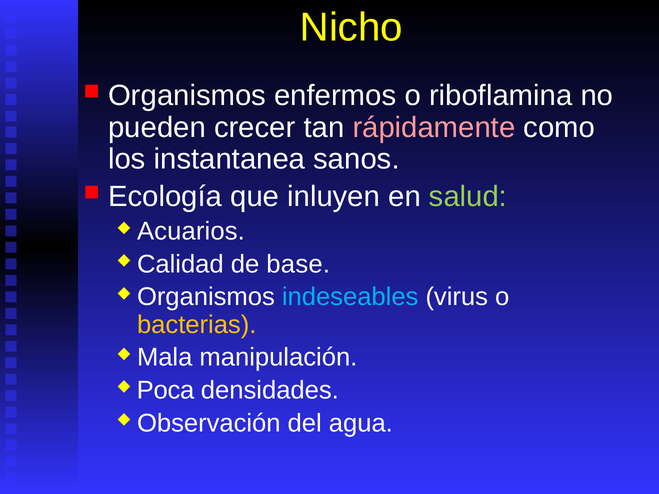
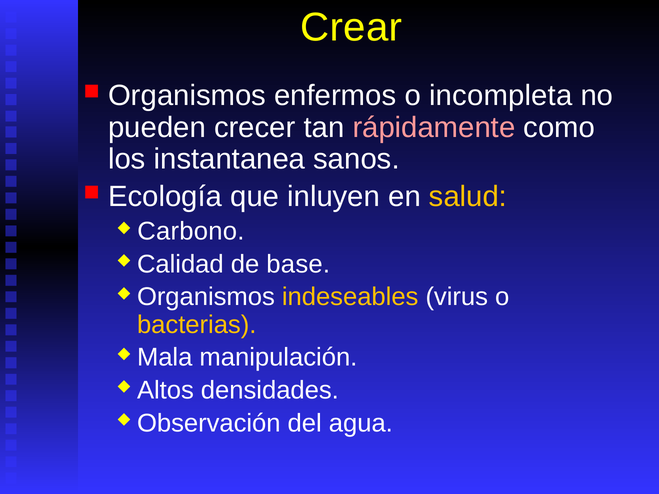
Nicho: Nicho -> Crear
riboflamina: riboflamina -> incompleta
salud colour: light green -> yellow
Acuarios: Acuarios -> Carbono
indeseables colour: light blue -> yellow
Poca: Poca -> Altos
